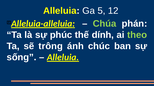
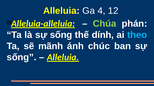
5: 5 -> 4
là sự phúc: phúc -> sống
theo colour: light green -> light blue
trông: trông -> mãnh
